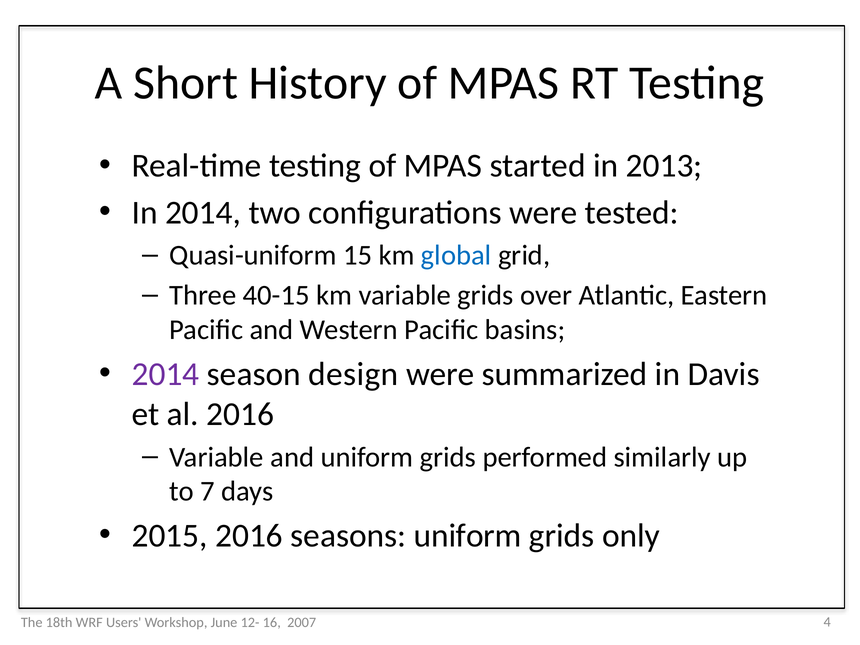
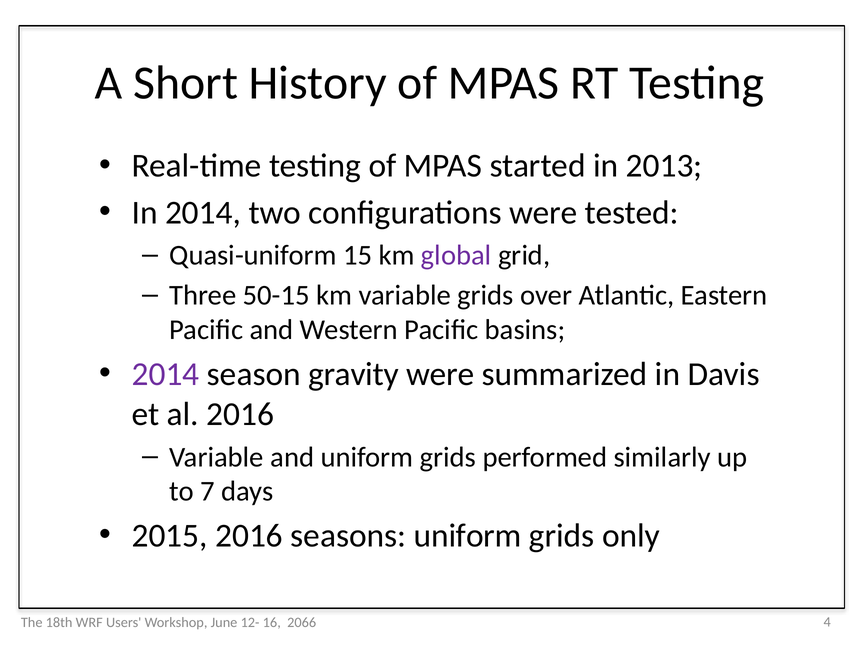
global colour: blue -> purple
40-15: 40-15 -> 50-15
design: design -> gravity
2007: 2007 -> 2066
